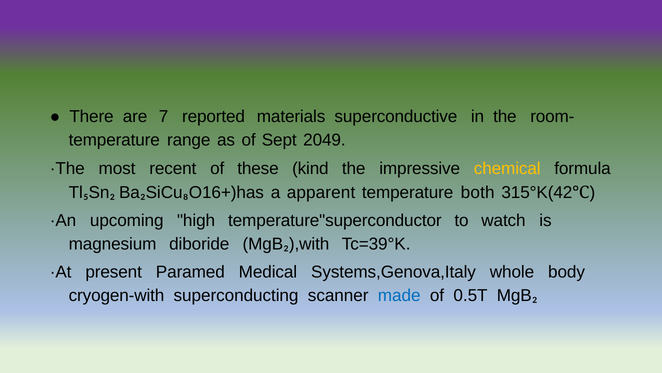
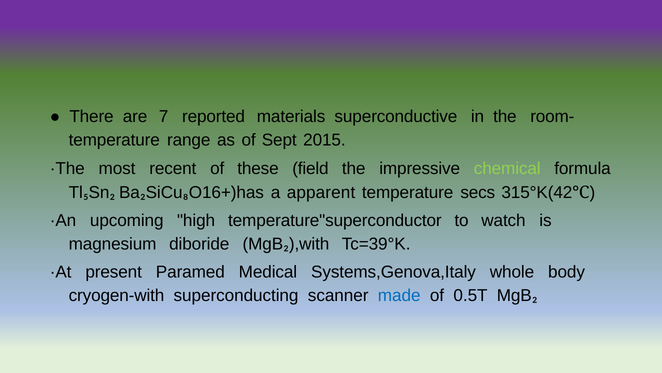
2049: 2049 -> 2015
kind: kind -> field
chemical colour: yellow -> light green
both: both -> secs
